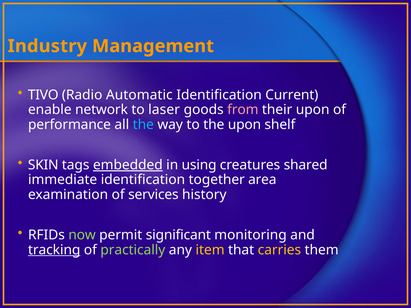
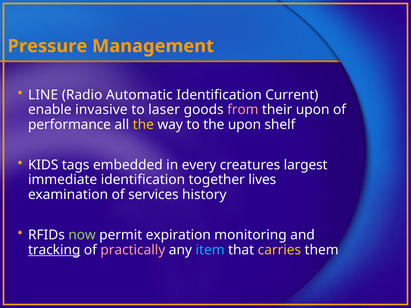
Industry: Industry -> Pressure
TIVO: TIVO -> LINE
network: network -> invasive
the at (143, 125) colour: light blue -> yellow
SKIN: SKIN -> KIDS
embedded underline: present -> none
using: using -> every
shared: shared -> largest
area: area -> lives
significant: significant -> expiration
practically colour: light green -> pink
item colour: yellow -> light blue
